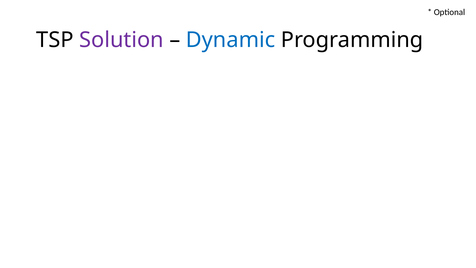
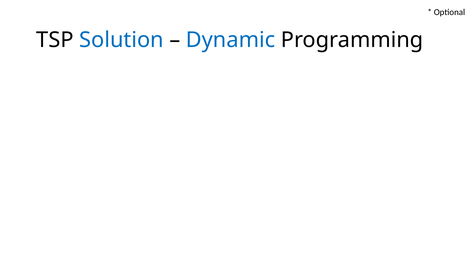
Solution colour: purple -> blue
